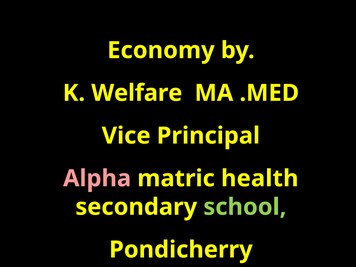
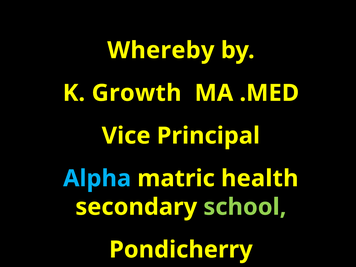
Economy: Economy -> Whereby
Welfare: Welfare -> Growth
Alpha colour: pink -> light blue
